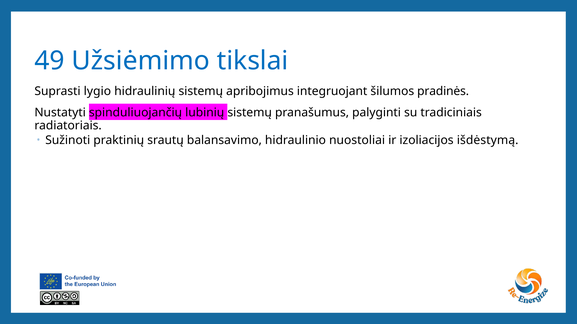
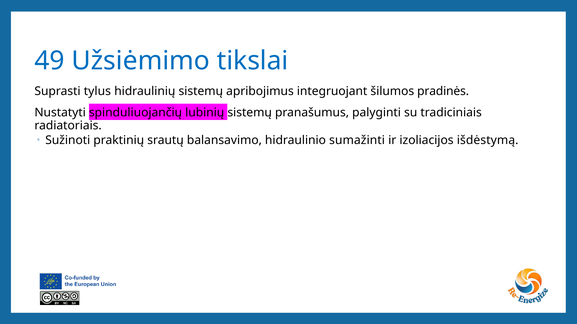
lygio: lygio -> tylus
nuostoliai: nuostoliai -> sumažinti
